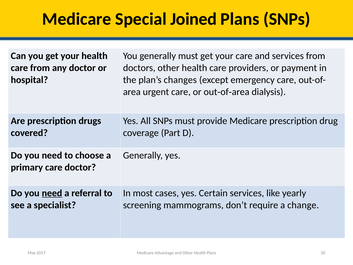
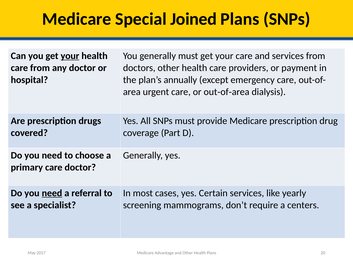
your at (70, 56) underline: none -> present
changes: changes -> annually
change: change -> centers
